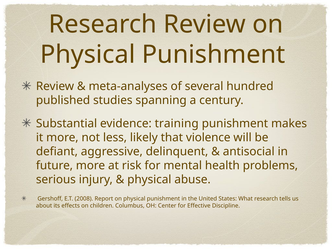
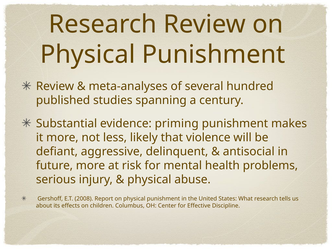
training: training -> priming
